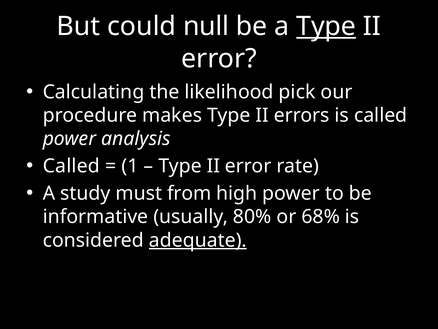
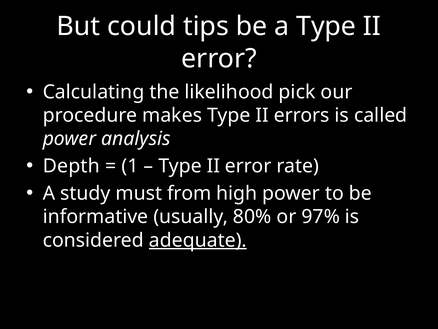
null: null -> tips
Type at (326, 26) underline: present -> none
Called at (71, 166): Called -> Depth
68%: 68% -> 97%
